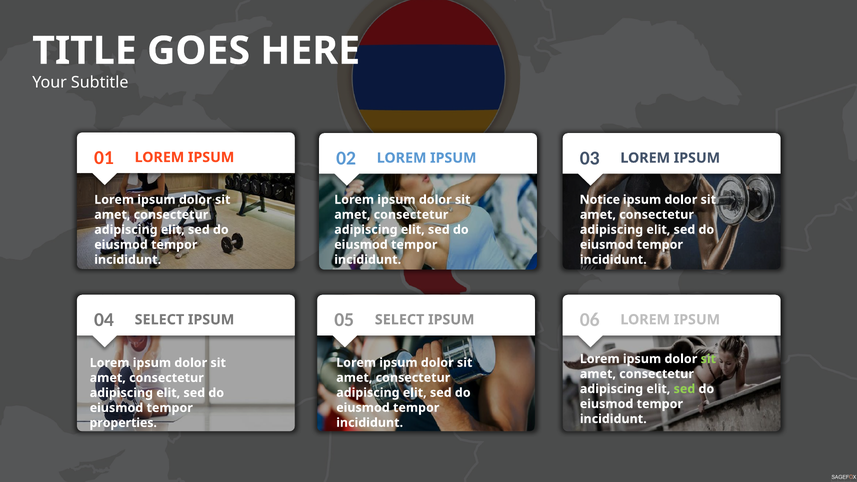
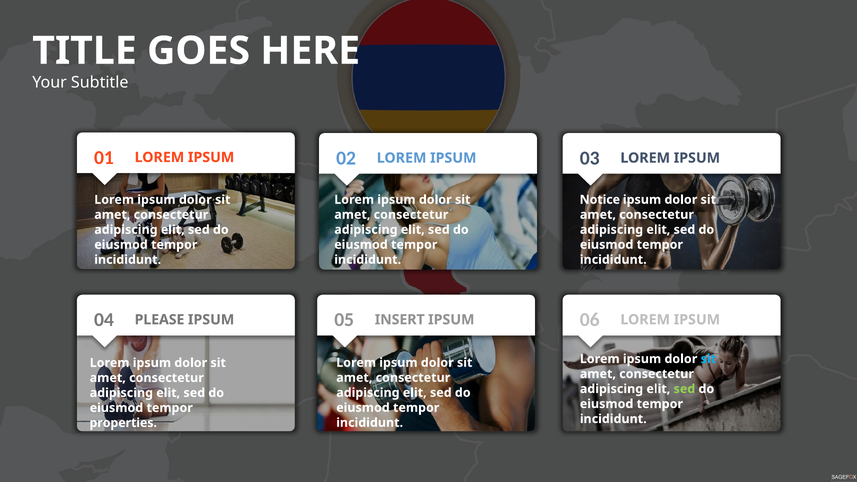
04 SELECT: SELECT -> PLEASE
05 SELECT: SELECT -> INSERT
sit at (708, 359) colour: light green -> light blue
